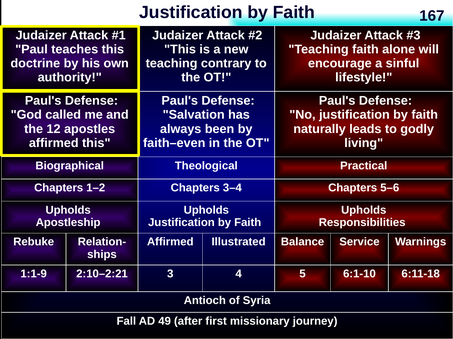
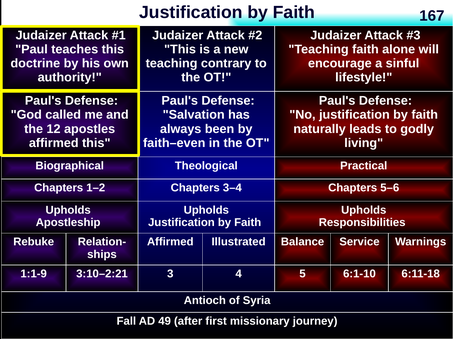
2:10–2:21: 2:10–2:21 -> 3:10–2:21
